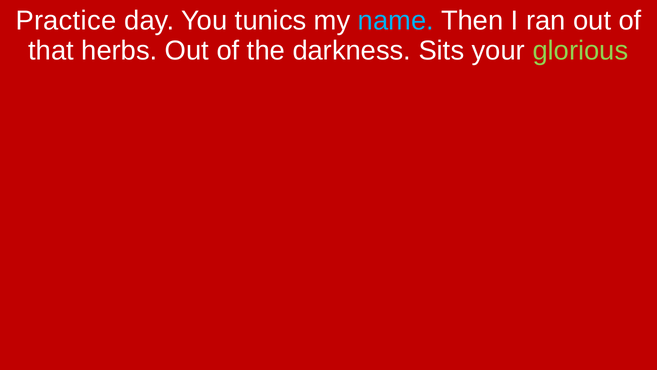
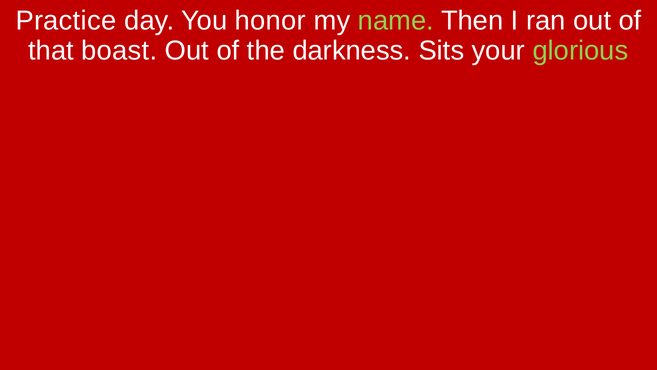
tunics: tunics -> honor
name colour: light blue -> light green
herbs: herbs -> boast
